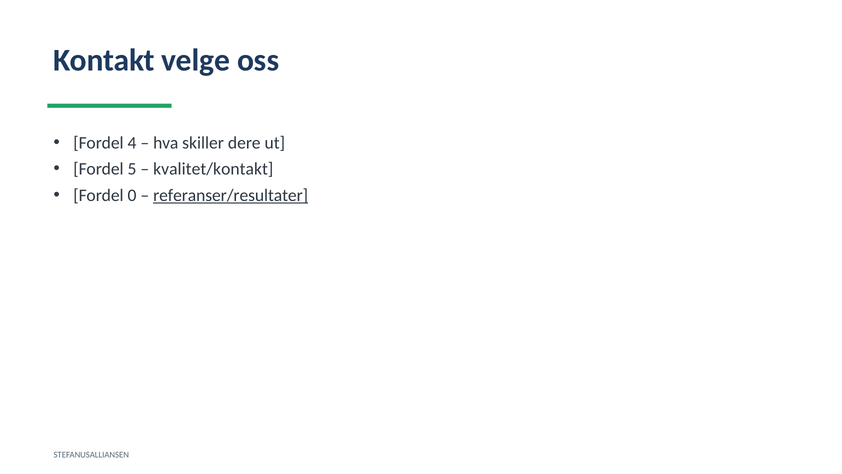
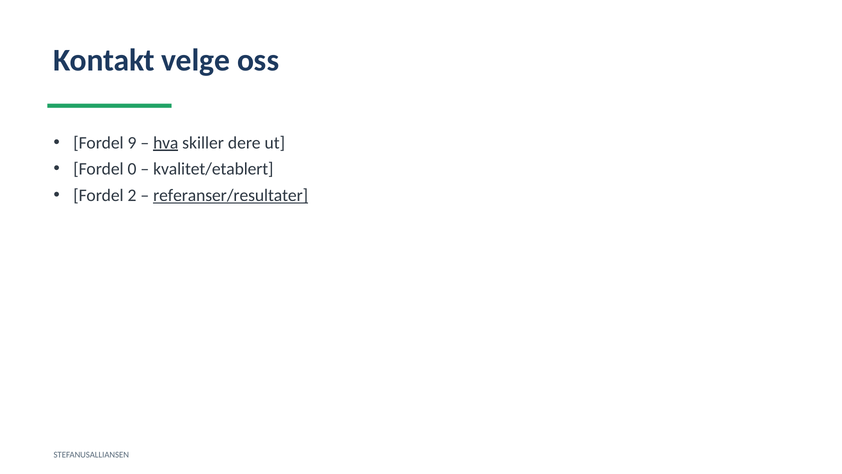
4: 4 -> 9
hva underline: none -> present
5: 5 -> 0
kvalitet/kontakt: kvalitet/kontakt -> kvalitet/etablert
0: 0 -> 2
